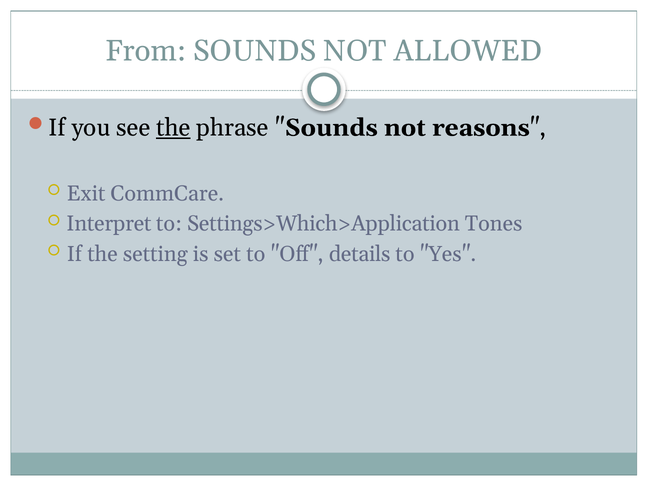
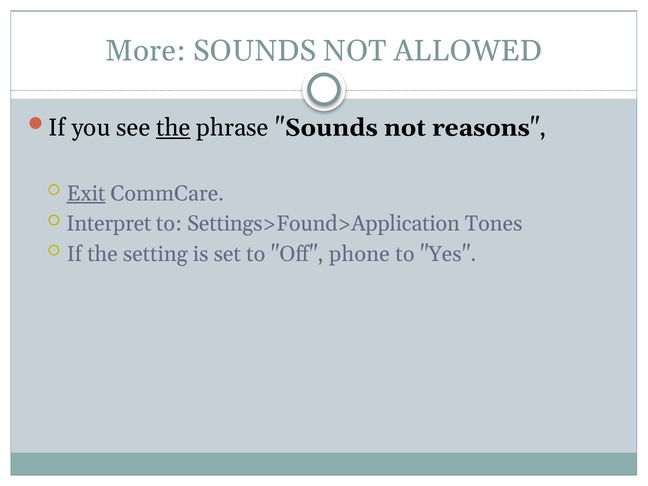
From: From -> More
Exit underline: none -> present
Settings>Which>Application: Settings>Which>Application -> Settings>Found>Application
details: details -> phone
